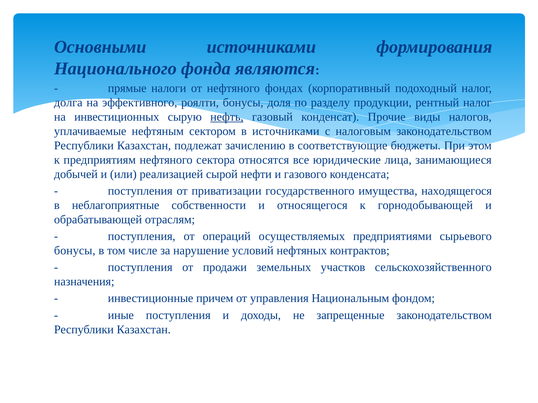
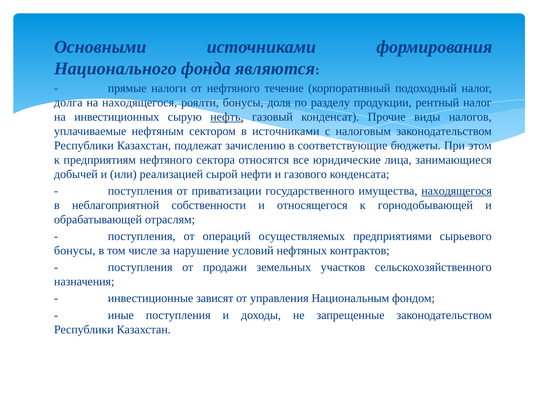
фондах: фондах -> течение
на эффективного: эффективного -> находящегося
находящегося at (457, 191) underline: none -> present
неблагоприятные: неблагоприятные -> неблагоприятной
причем: причем -> зависят
